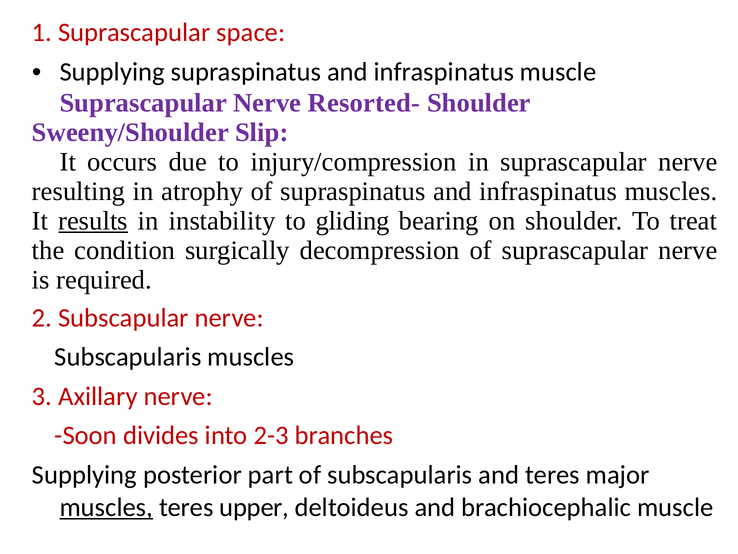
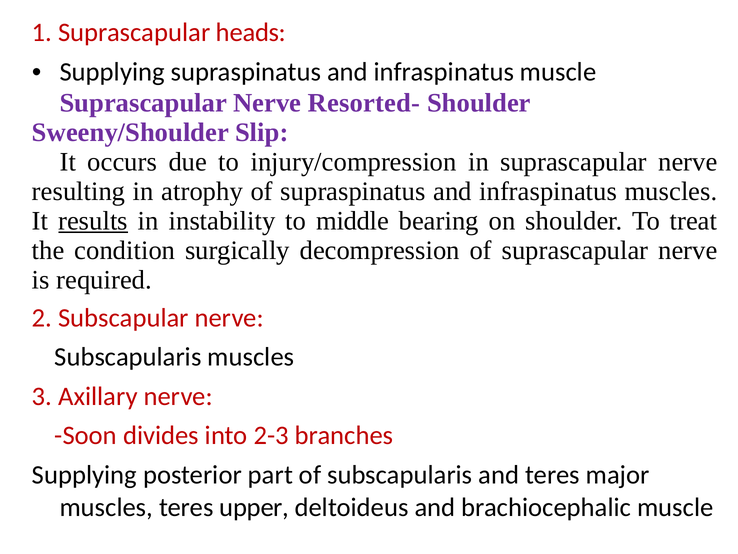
space: space -> heads
gliding: gliding -> middle
muscles at (106, 507) underline: present -> none
